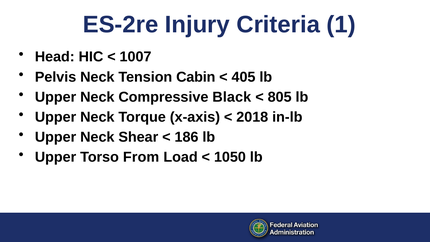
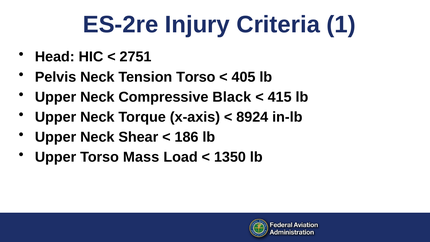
1007: 1007 -> 2751
Tension Cabin: Cabin -> Torso
805: 805 -> 415
2018: 2018 -> 8924
From: From -> Mass
1050: 1050 -> 1350
